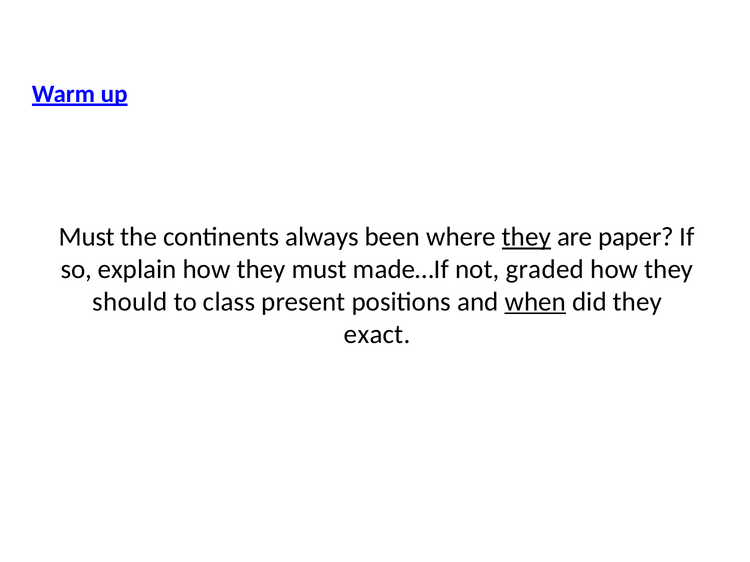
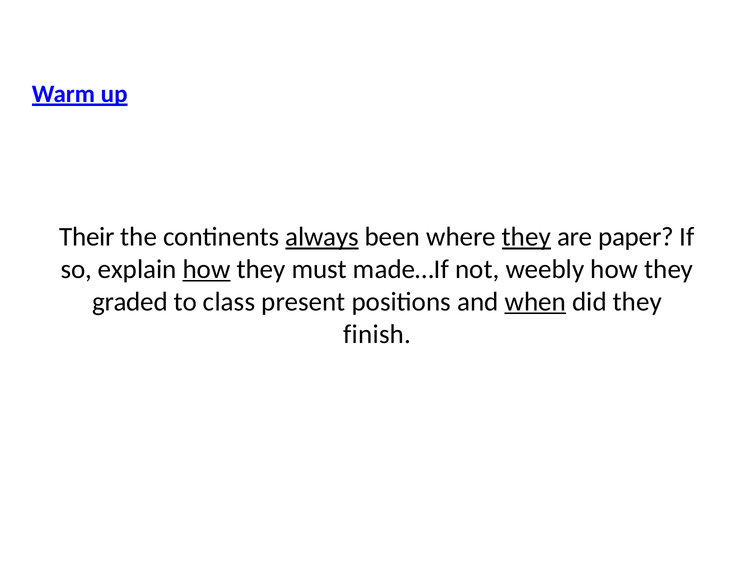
Must at (87, 237): Must -> Their
always underline: none -> present
how at (207, 270) underline: none -> present
graded: graded -> weebly
should: should -> graded
exact: exact -> finish
